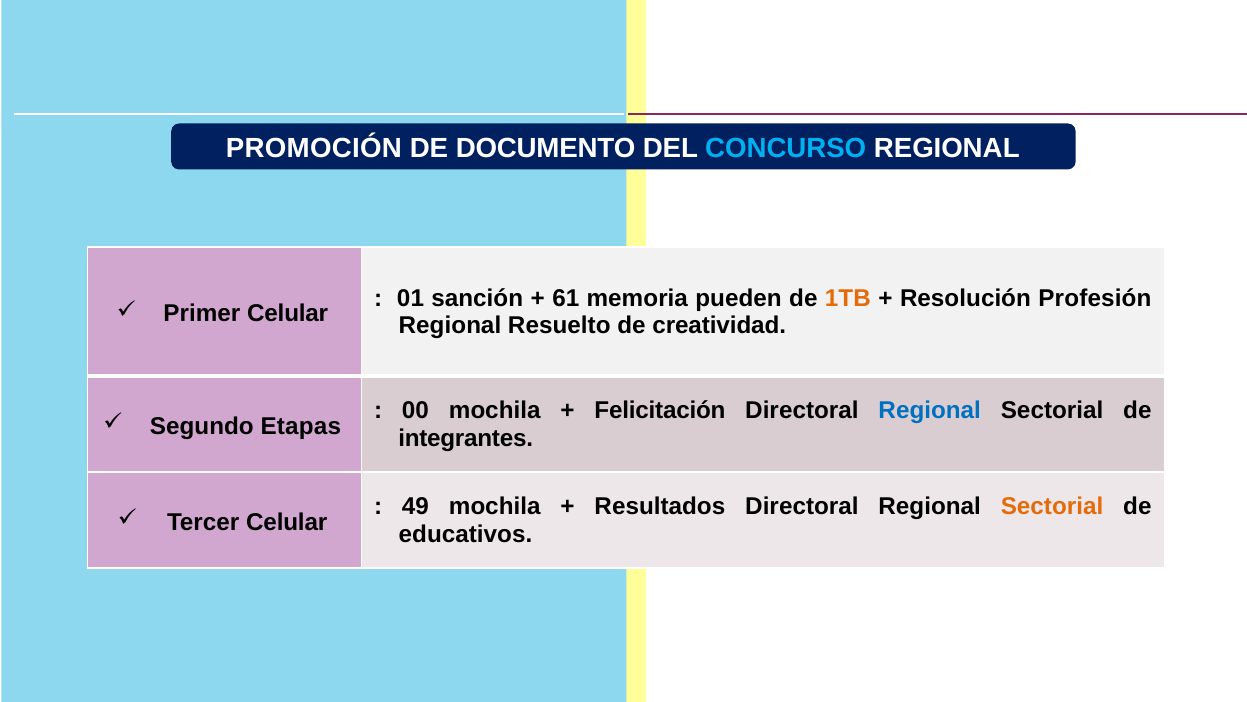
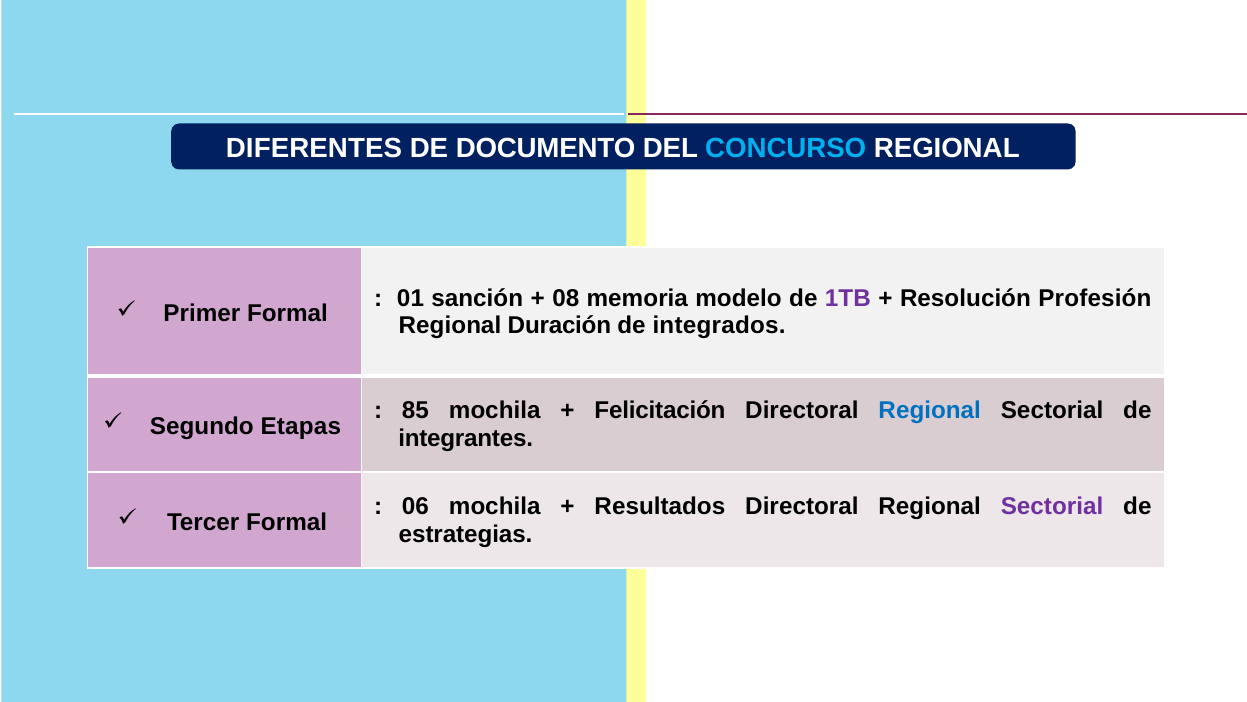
PROMOCIÓN: PROMOCIÓN -> DIFERENTES
61: 61 -> 08
pueden: pueden -> modelo
1TB colour: orange -> purple
Primer Celular: Celular -> Formal
Resuelto: Resuelto -> Duración
creatividad: creatividad -> integrados
00: 00 -> 85
49: 49 -> 06
Sectorial at (1052, 506) colour: orange -> purple
Tercer Celular: Celular -> Formal
educativos: educativos -> estrategias
